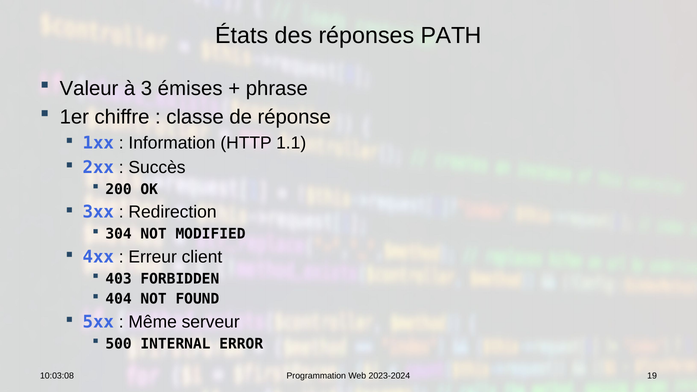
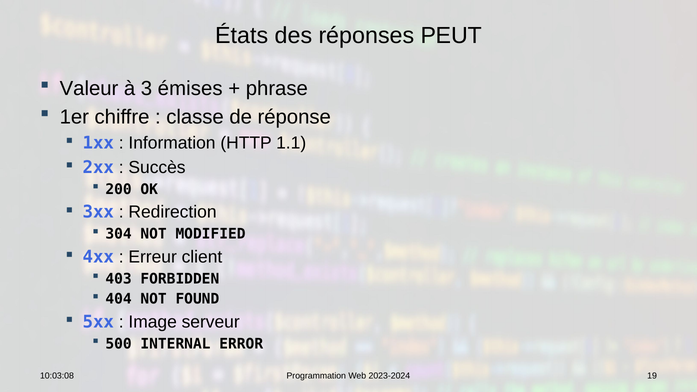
PATH: PATH -> PEUT
Même: Même -> Image
